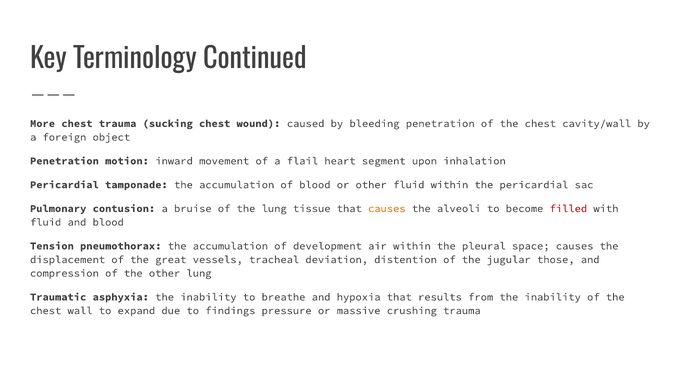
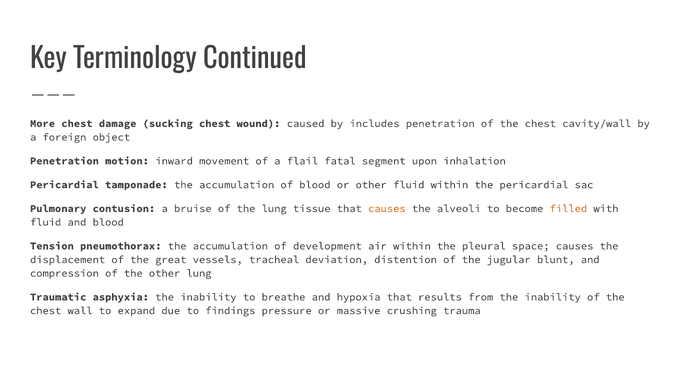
chest trauma: trauma -> damage
bleeding: bleeding -> includes
heart: heart -> fatal
filled colour: red -> orange
those: those -> blunt
